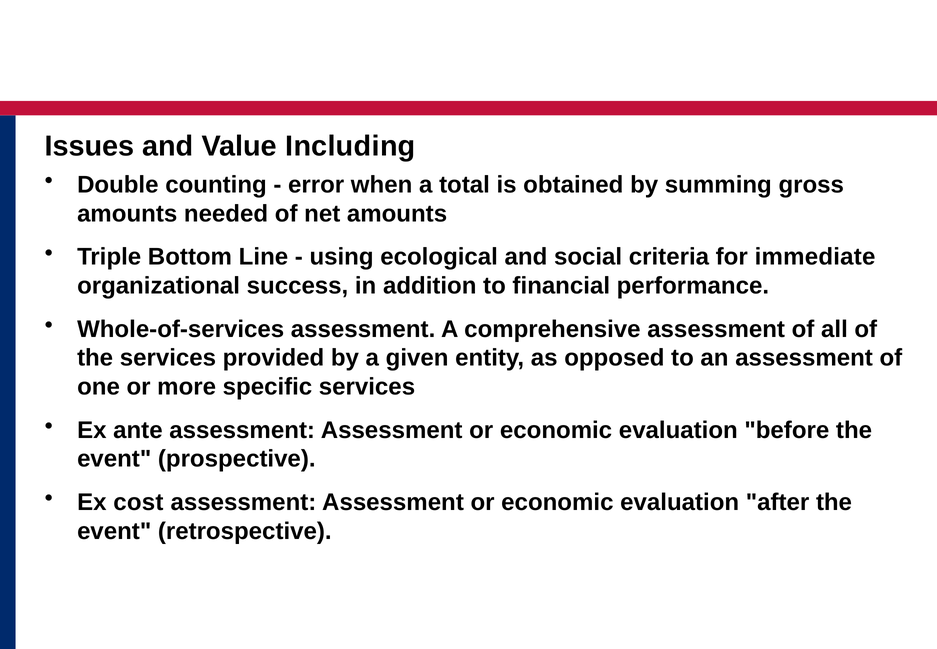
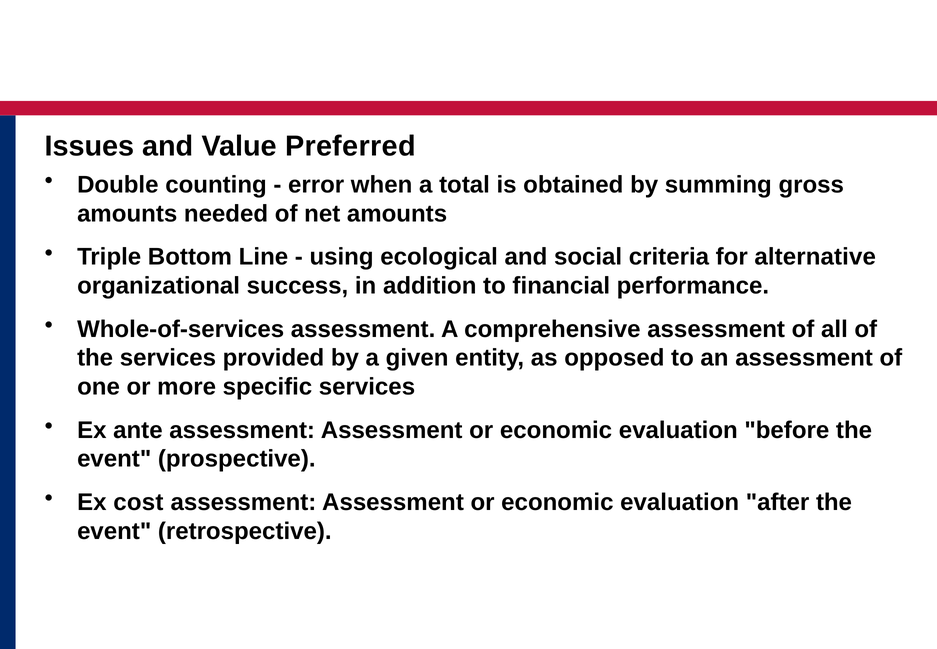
Including: Including -> Preferred
immediate: immediate -> alternative
